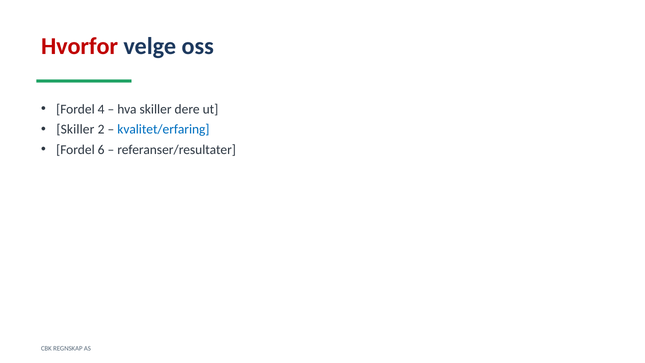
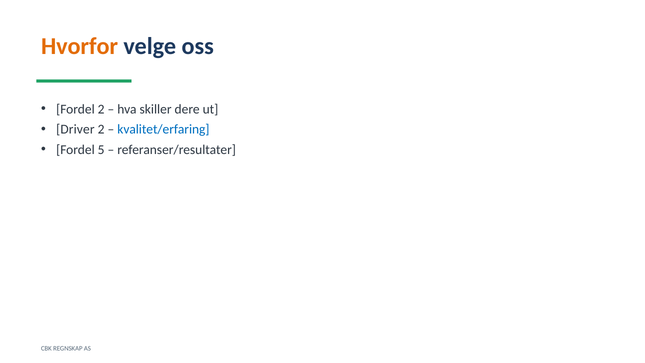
Hvorfor colour: red -> orange
Fordel 4: 4 -> 2
Skiller at (75, 129): Skiller -> Driver
6: 6 -> 5
